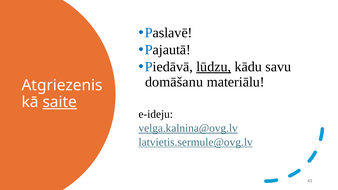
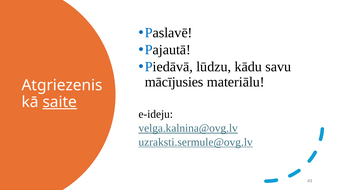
lūdzu underline: present -> none
domāšanu: domāšanu -> mācījusies
latvietis.sermule@ovg.lv: latvietis.sermule@ovg.lv -> uzraksti.sermule@ovg.lv
